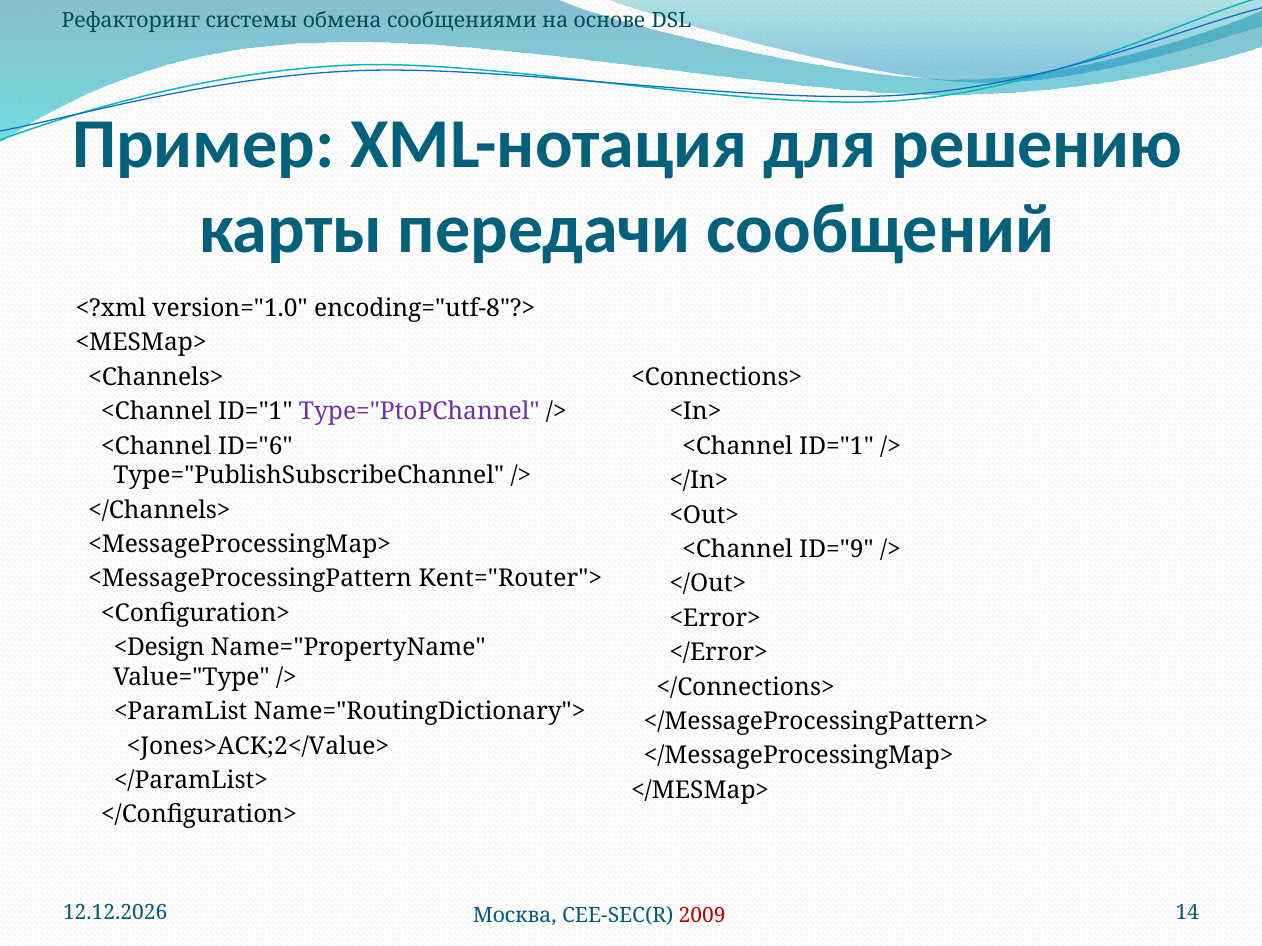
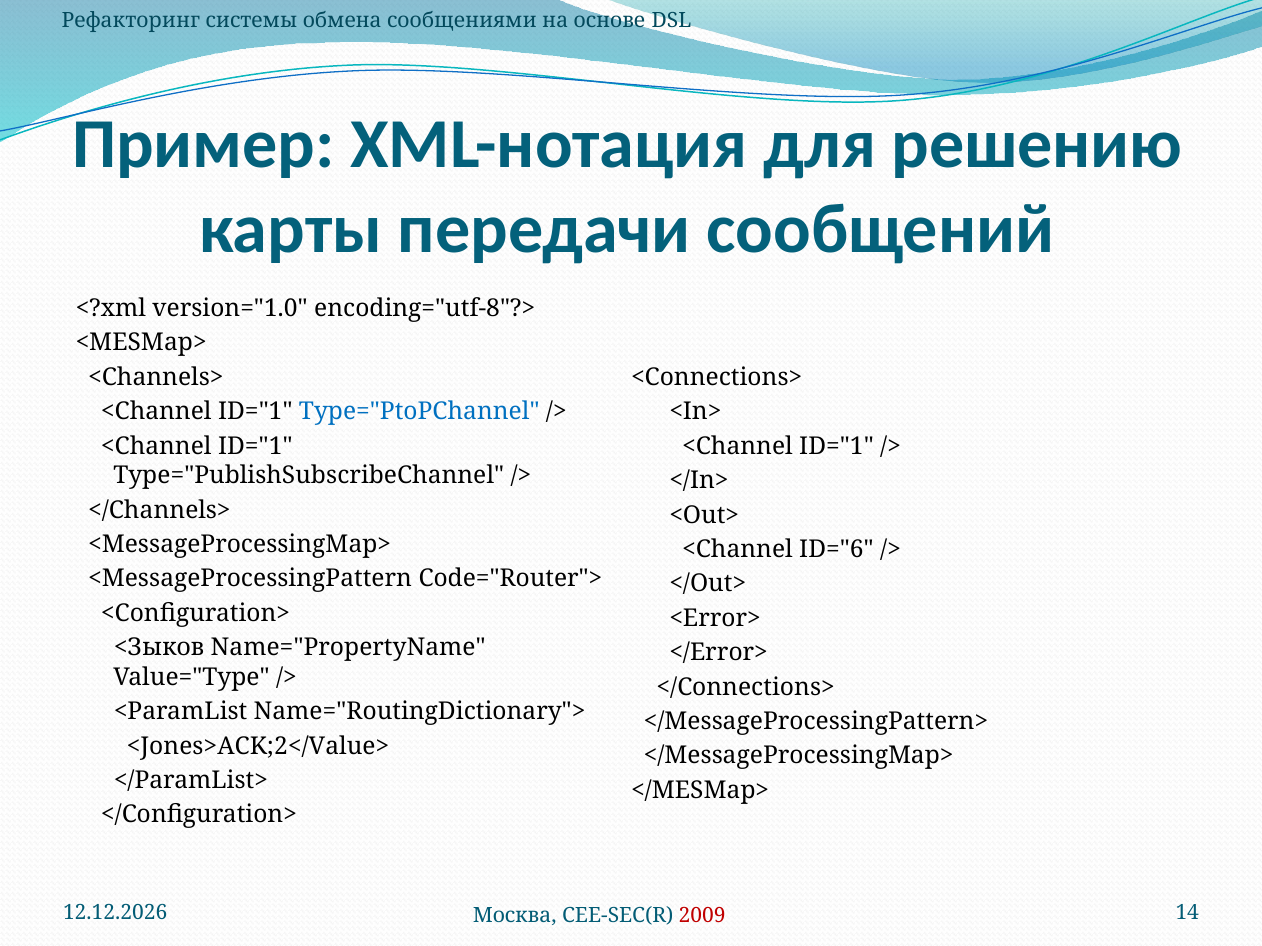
Type="PtoPChannel colour: purple -> blue
ID="6 at (255, 446): ID="6 -> ID="1
ID="9: ID="9 -> ID="6
Kent="Router">: Kent="Router"> -> Code="Router">
<Design: <Design -> <Зыков
